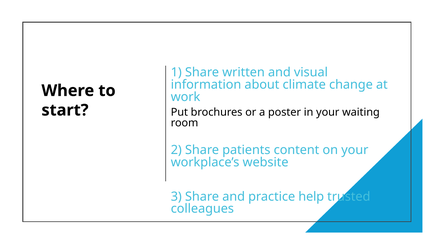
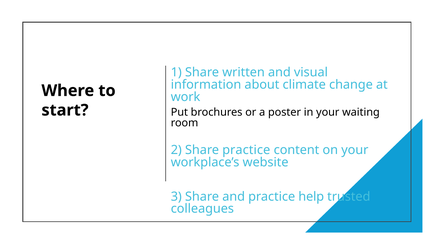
Share patients: patients -> practice
